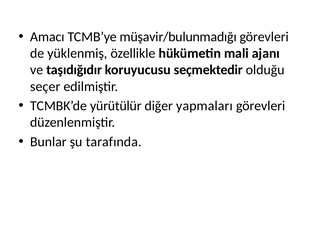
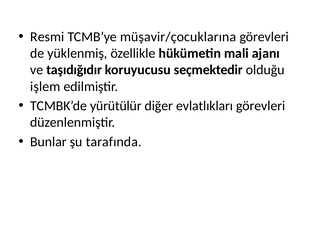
Amacı: Amacı -> Resmi
müşavir/bulunmadığı: müşavir/bulunmadığı -> müşavir/çocuklarına
seçer: seçer -> işlem
yapmaları: yapmaları -> evlatlıkları
